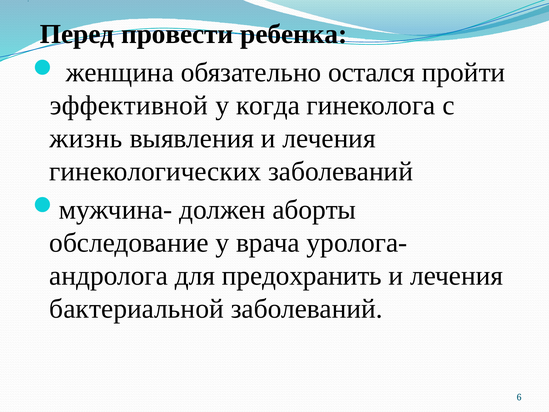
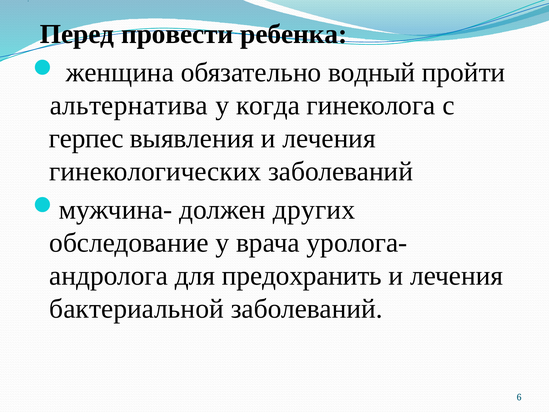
остался: остался -> водный
эффективной: эффективной -> альтернатива
жизнь: жизнь -> герпес
аборты: аборты -> других
